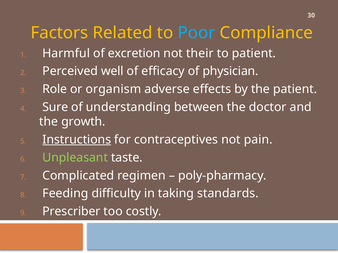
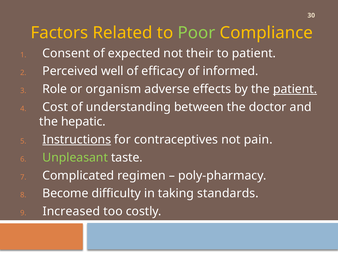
Poor colour: light blue -> light green
Harmful: Harmful -> Consent
excretion: excretion -> expected
physician: physician -> informed
patient at (295, 89) underline: none -> present
Sure: Sure -> Cost
growth: growth -> hepatic
Feeding: Feeding -> Become
Prescriber: Prescriber -> Increased
